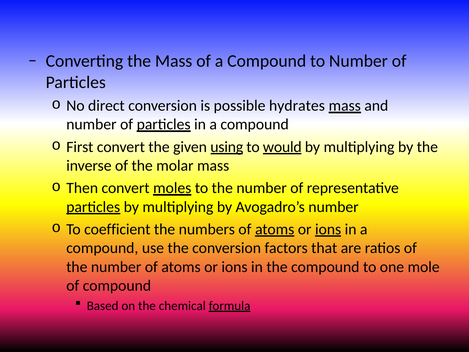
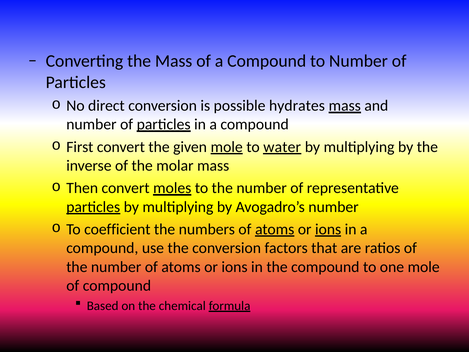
given using: using -> mole
would: would -> water
